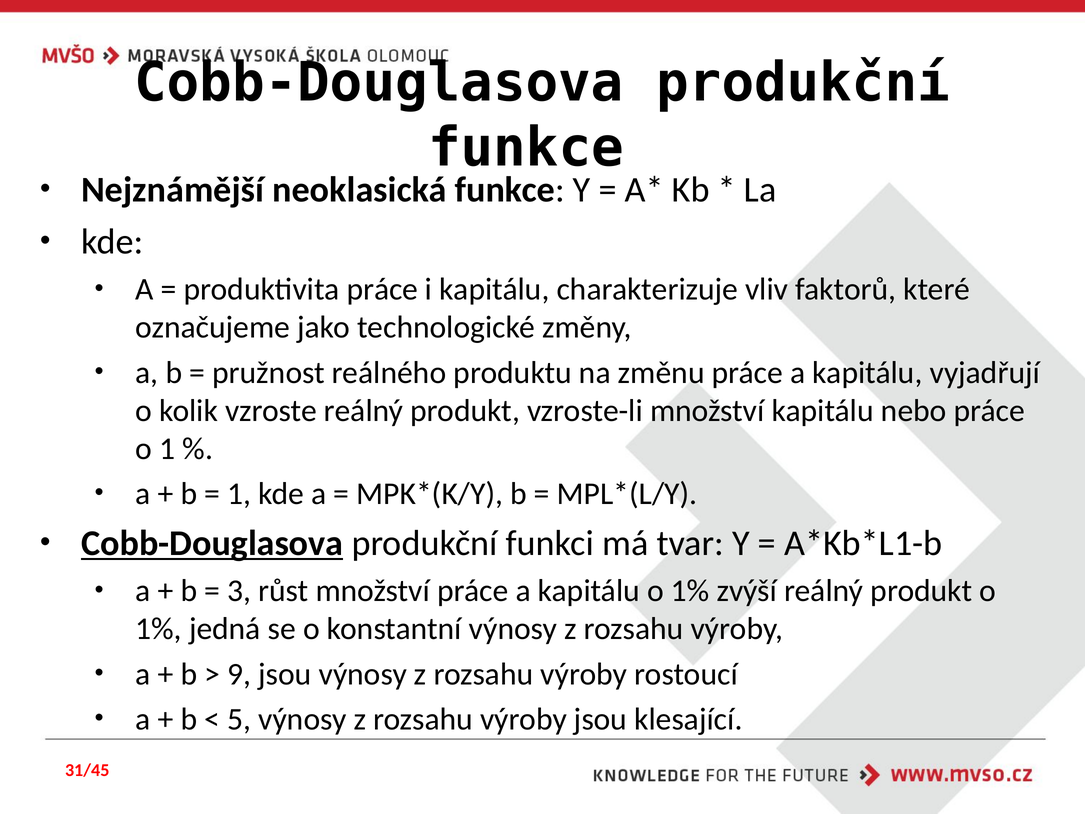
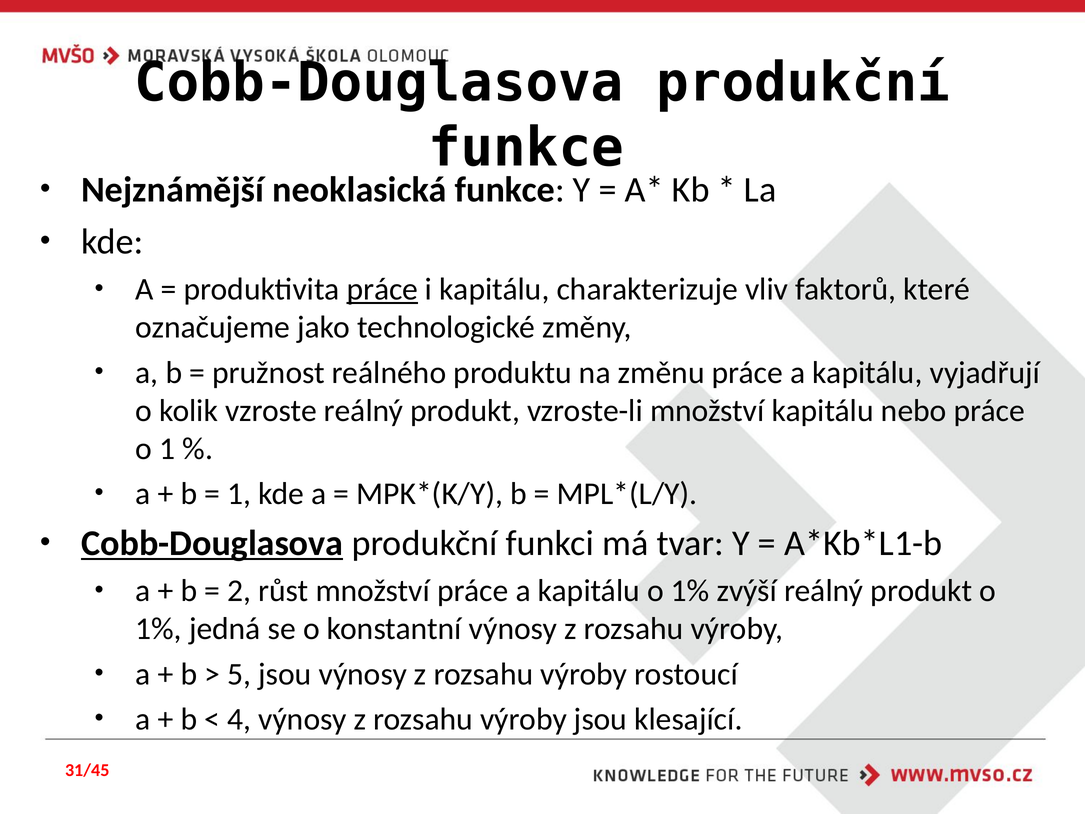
práce at (382, 289) underline: none -> present
3: 3 -> 2
9: 9 -> 5
5: 5 -> 4
